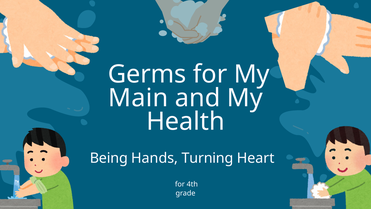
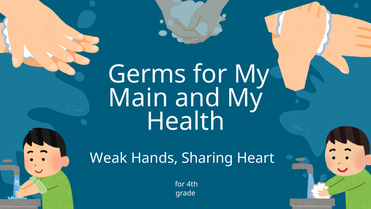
Being: Being -> Weak
Turning: Turning -> Sharing
